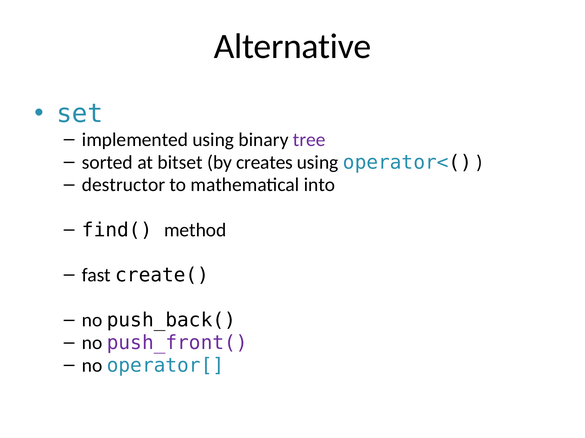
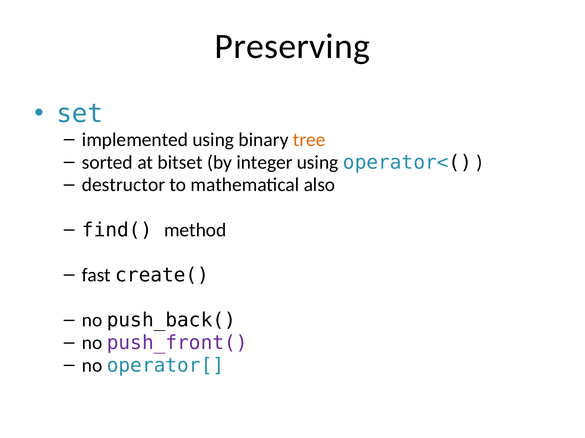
Alternative: Alternative -> Preserving
tree colour: purple -> orange
creates: creates -> integer
into: into -> also
